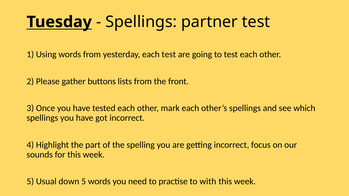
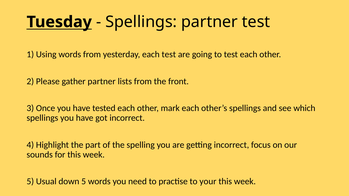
gather buttons: buttons -> partner
with: with -> your
